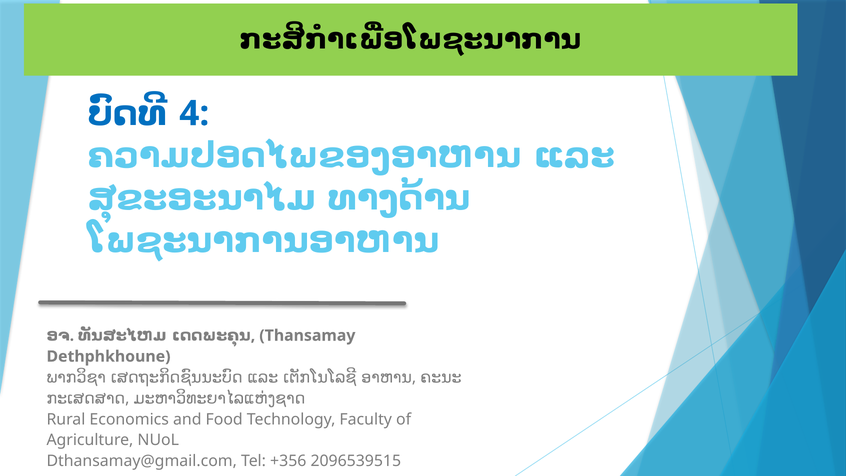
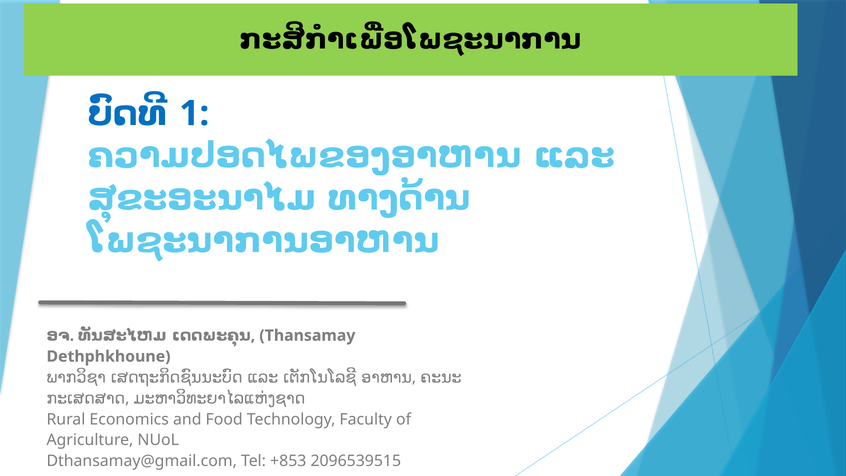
4: 4 -> 1
+356: +356 -> +853
